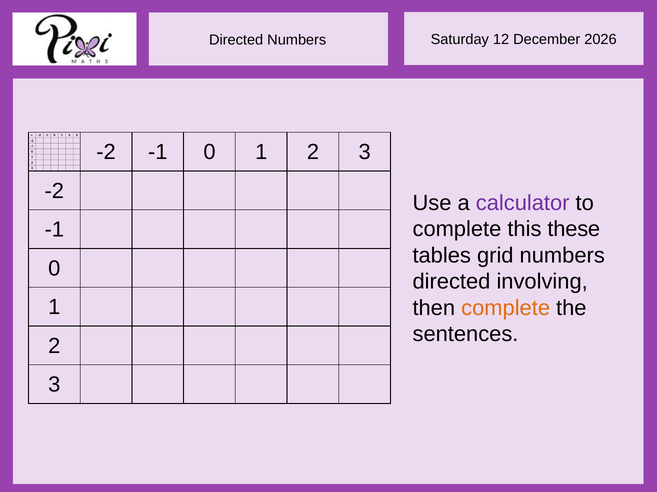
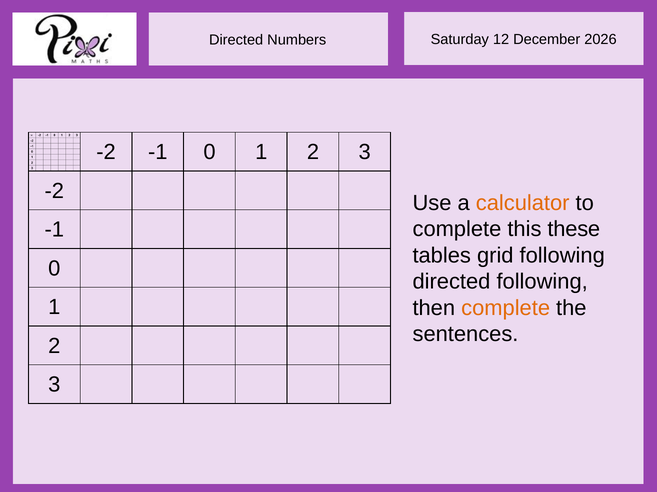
calculator colour: purple -> orange
grid numbers: numbers -> following
directed involving: involving -> following
